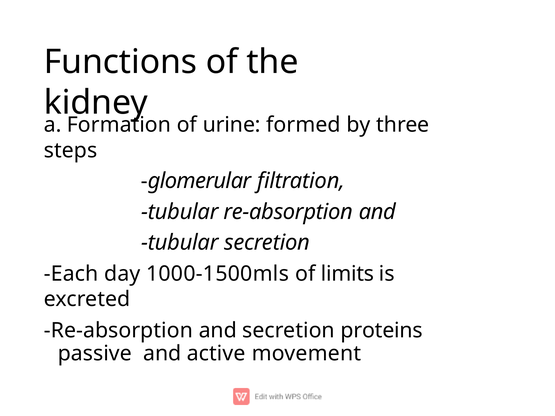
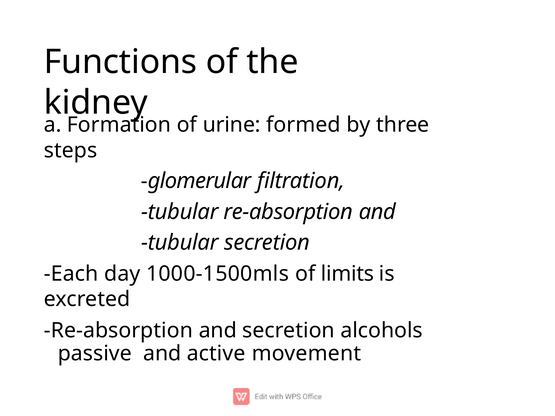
proteins: proteins -> alcohols
